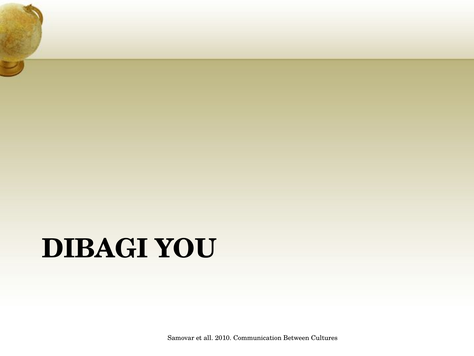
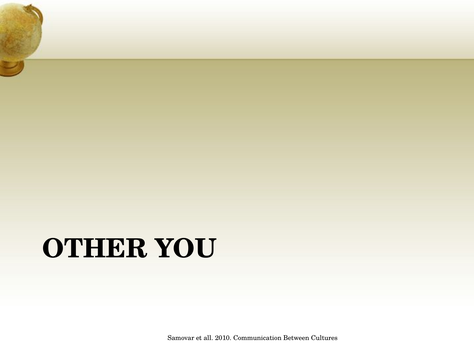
DIBAGI: DIBAGI -> OTHER
